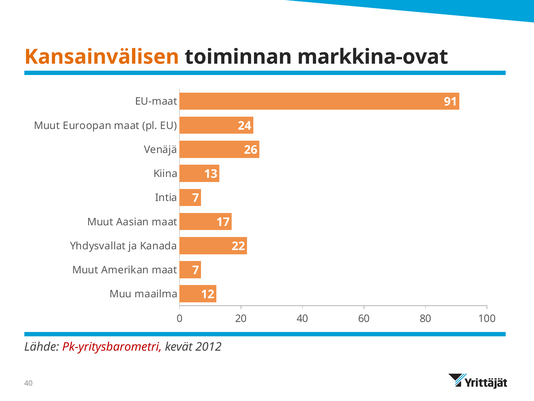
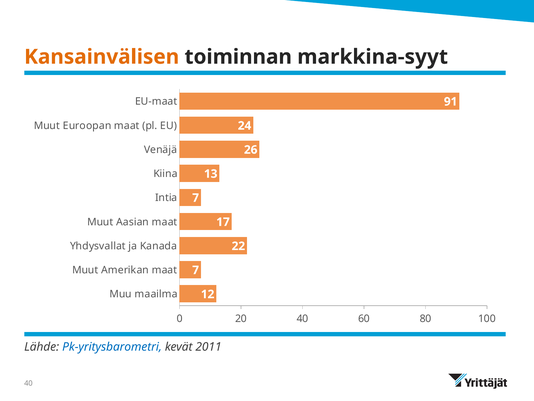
markkina-ovat: markkina-ovat -> markkina-syyt
Pk-yritysbarometri colour: red -> blue
2012: 2012 -> 2011
